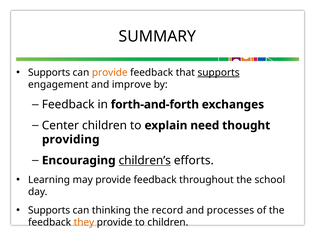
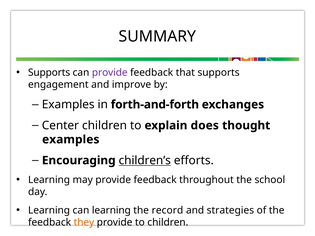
provide at (110, 73) colour: orange -> purple
supports at (219, 73) underline: present -> none
Feedback at (68, 105): Feedback -> Examples
need: need -> does
providing at (71, 140): providing -> examples
Supports at (49, 211): Supports -> Learning
can thinking: thinking -> learning
processes: processes -> strategies
